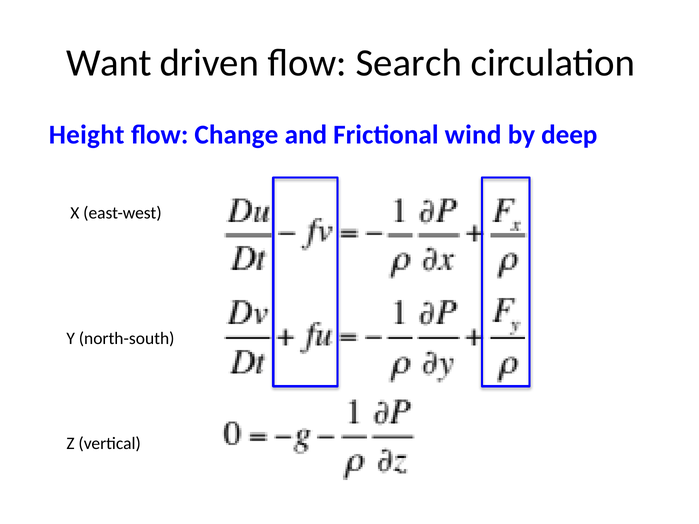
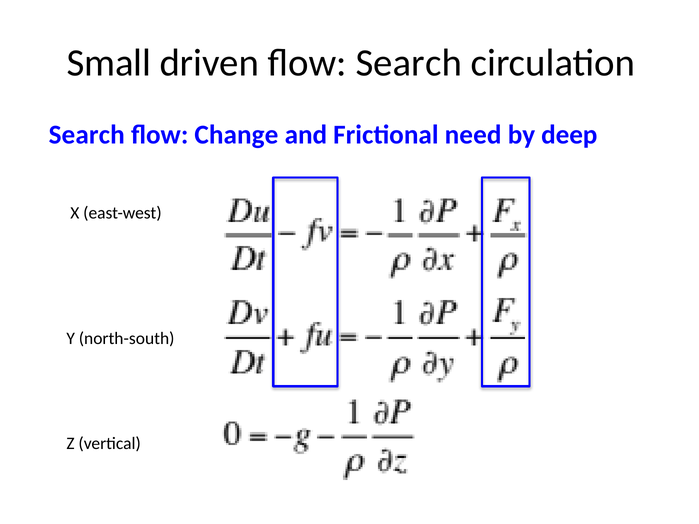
Want: Want -> Small
Height at (87, 135): Height -> Search
wind: wind -> need
